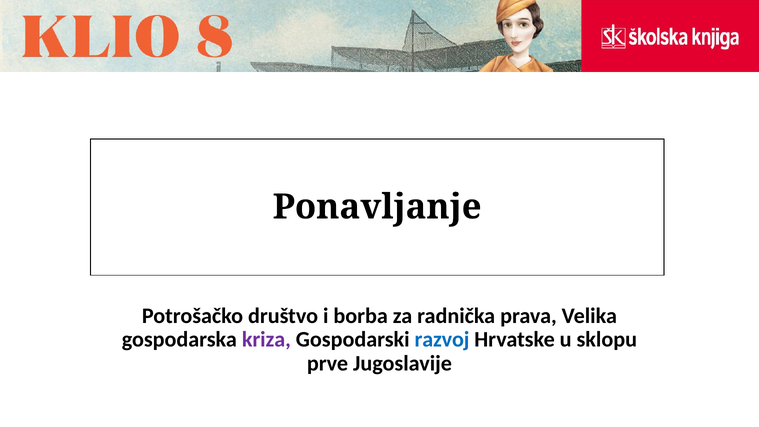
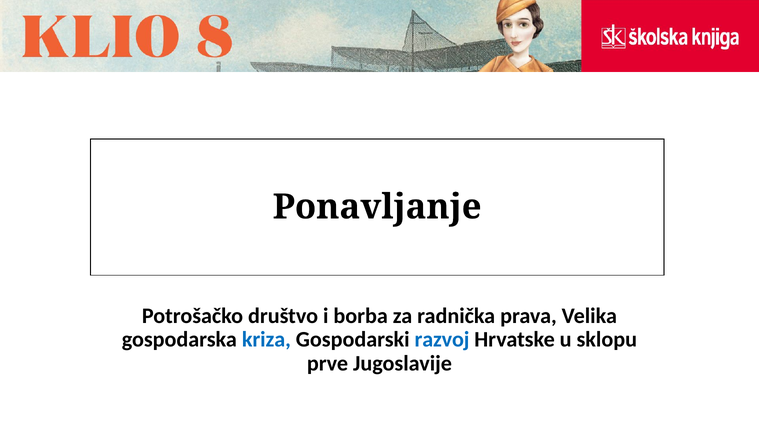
kriza colour: purple -> blue
